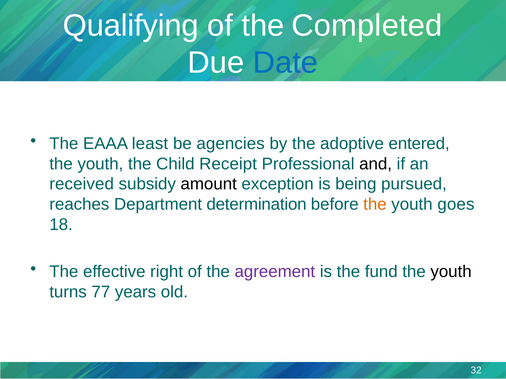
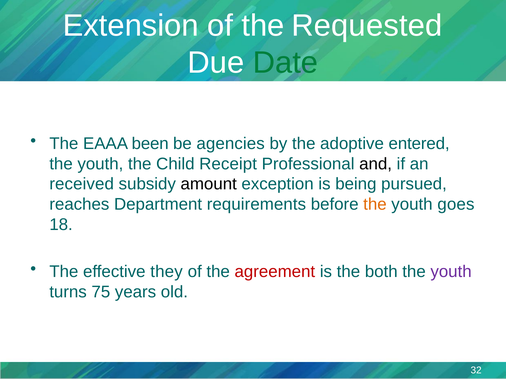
Qualifying: Qualifying -> Extension
Completed: Completed -> Requested
Date colour: blue -> green
least: least -> been
determination: determination -> requirements
right: right -> they
agreement colour: purple -> red
fund: fund -> both
youth at (451, 272) colour: black -> purple
77: 77 -> 75
